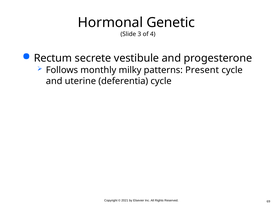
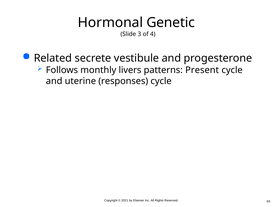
Rectum: Rectum -> Related
milky: milky -> livers
deferentia: deferentia -> responses
